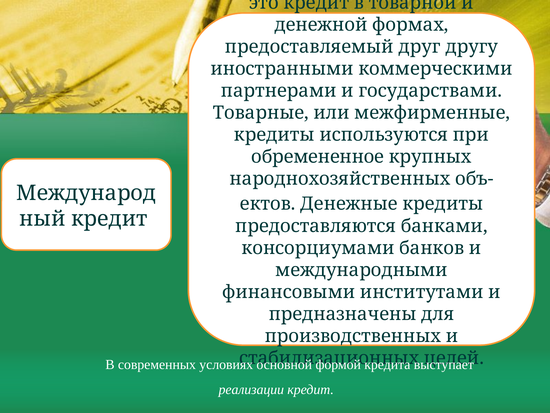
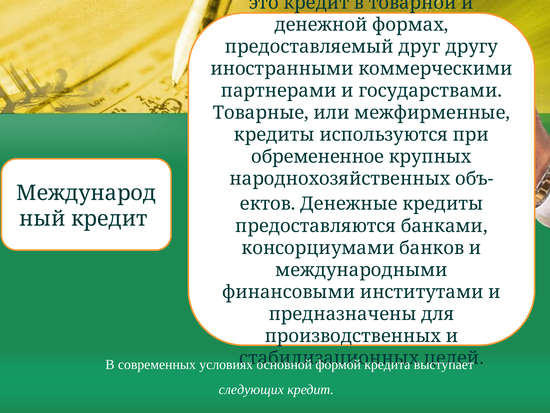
реализации: реализации -> следующих
